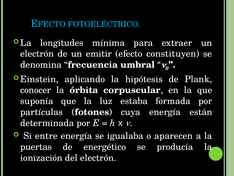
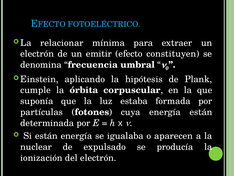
longitudes: longitudes -> relacionar
conocer: conocer -> cumple
Si entre: entre -> están
puertas: puertas -> nuclear
energético: energético -> expulsado
